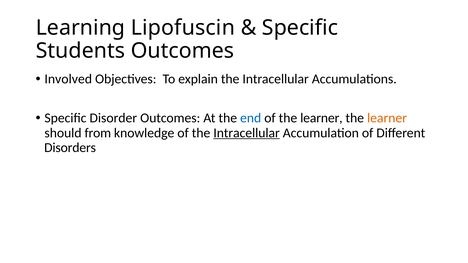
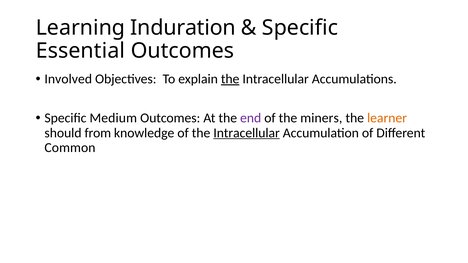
Lipofuscin: Lipofuscin -> Induration
Students: Students -> Essential
the at (230, 79) underline: none -> present
Disorder: Disorder -> Medium
end colour: blue -> purple
of the learner: learner -> miners
Disorders: Disorders -> Common
